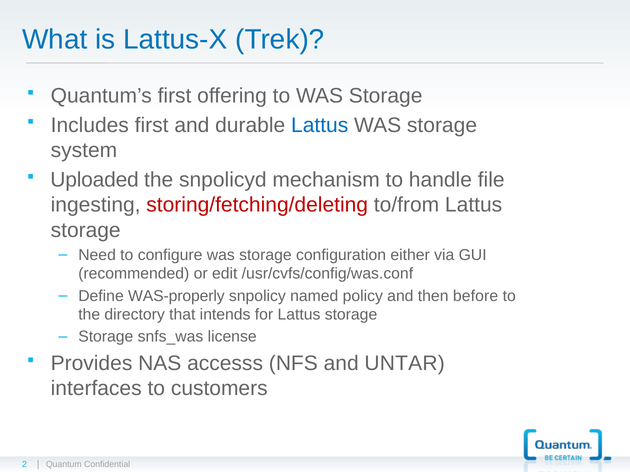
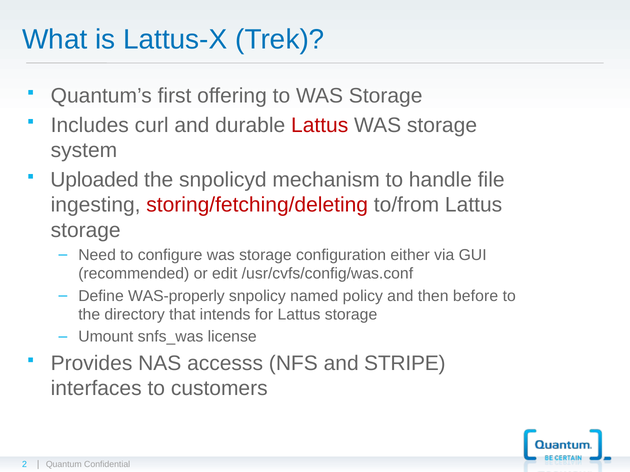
Includes first: first -> curl
Lattus at (320, 125) colour: blue -> red
Storage at (106, 337): Storage -> Umount
UNTAR: UNTAR -> STRIPE
